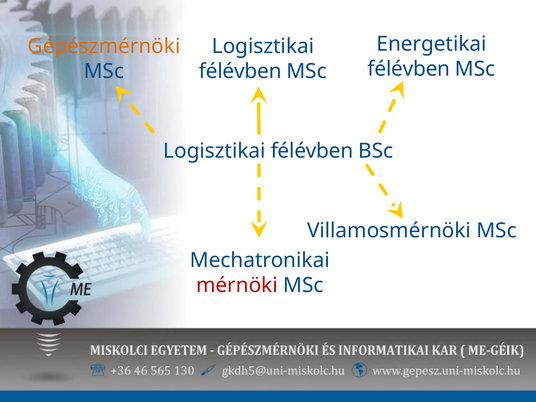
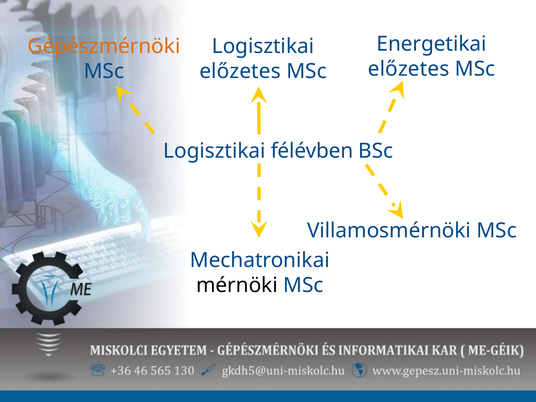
félévben at (409, 69): félévben -> előzetes
félévben at (240, 71): félévben -> előzetes
mérnöki colour: red -> black
